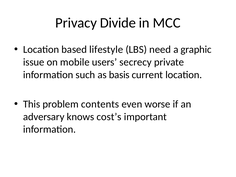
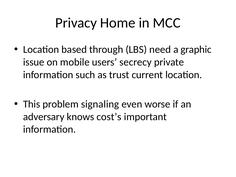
Divide: Divide -> Home
lifestyle: lifestyle -> through
basis: basis -> trust
contents: contents -> signaling
